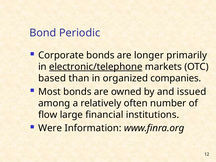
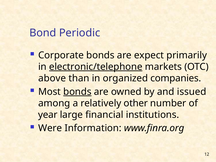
longer: longer -> expect
based: based -> above
bonds at (77, 92) underline: none -> present
often: often -> other
flow: flow -> year
